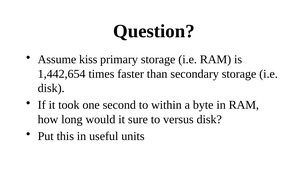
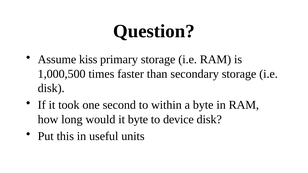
1,442,654: 1,442,654 -> 1,000,500
it sure: sure -> byte
versus: versus -> device
